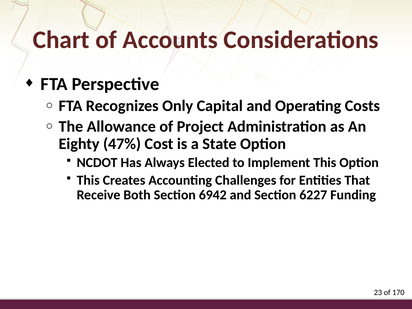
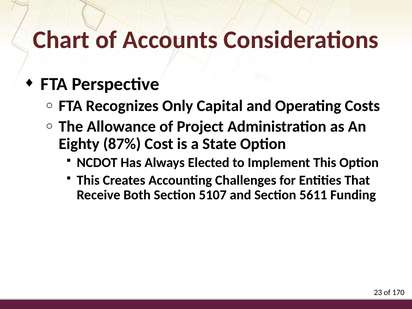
47%: 47% -> 87%
6942: 6942 -> 5107
6227: 6227 -> 5611
